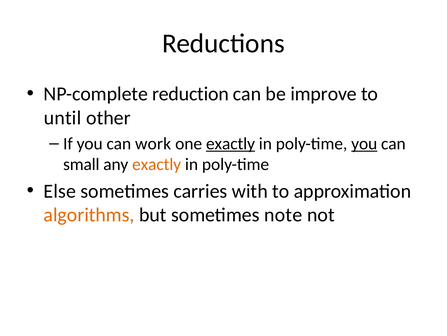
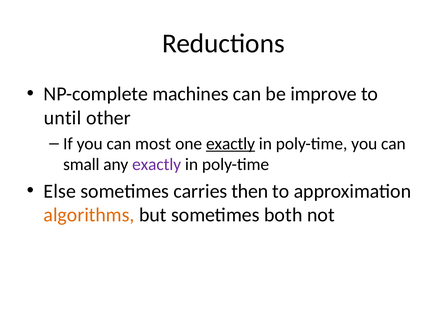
reduction: reduction -> machines
work: work -> most
you at (364, 143) underline: present -> none
exactly at (157, 164) colour: orange -> purple
with: with -> then
note: note -> both
